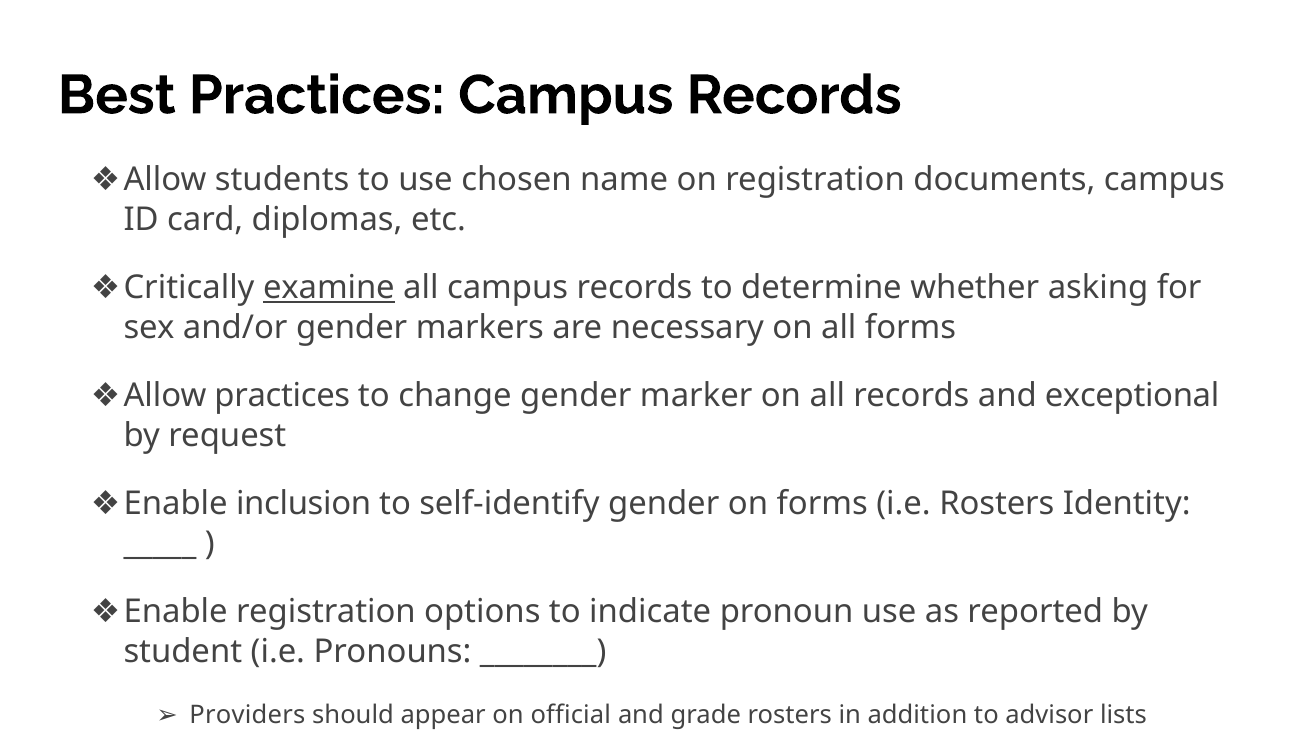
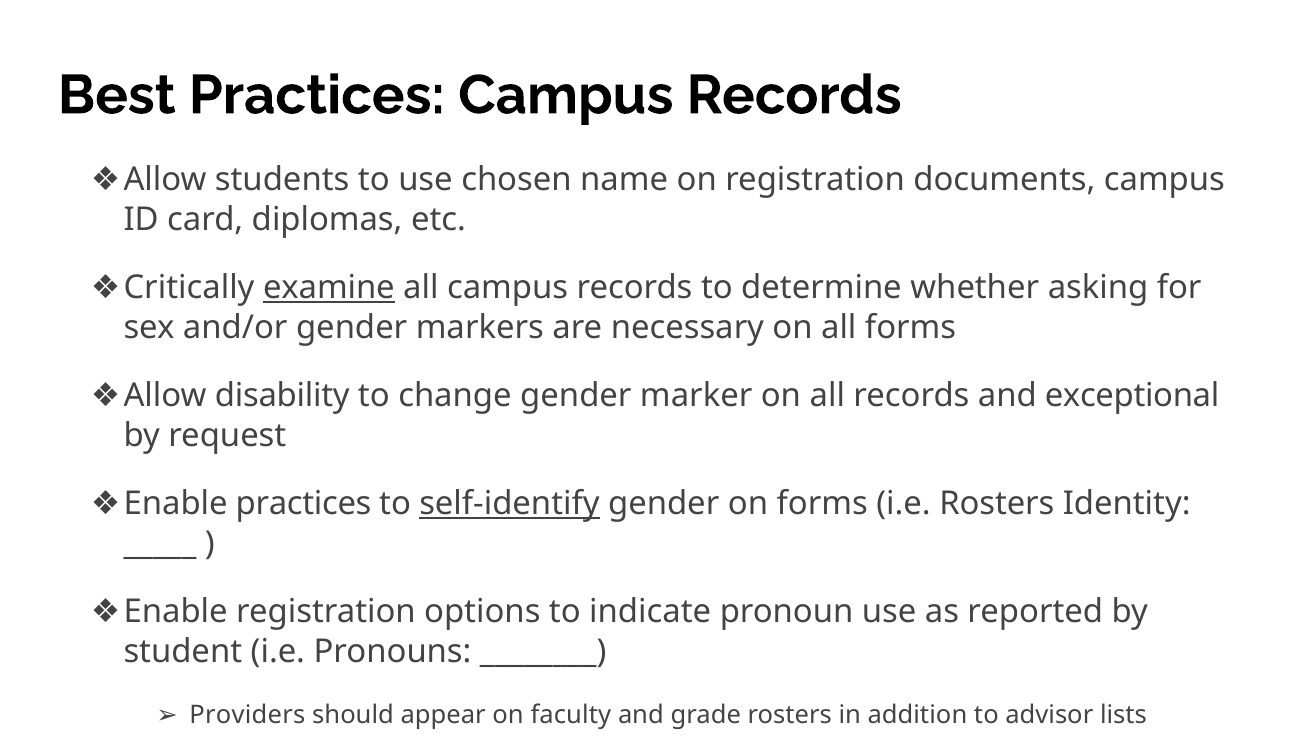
Allow practices: practices -> disability
Enable inclusion: inclusion -> practices
self-identify underline: none -> present
official: official -> faculty
